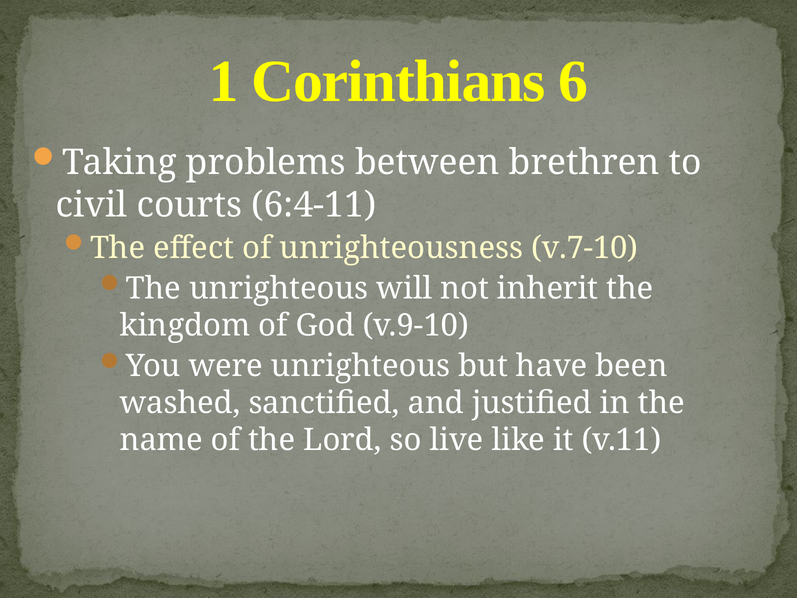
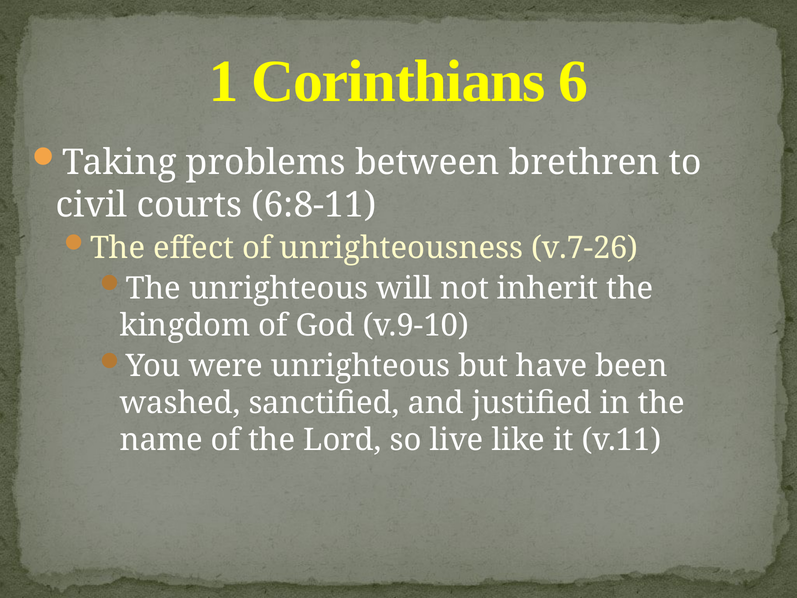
6:4-11: 6:4-11 -> 6:8-11
v.7-10: v.7-10 -> v.7-26
